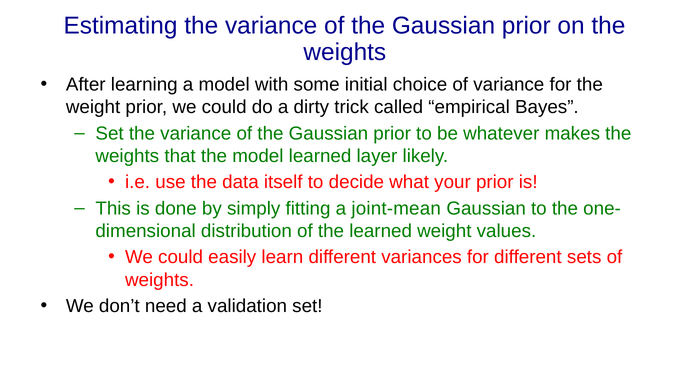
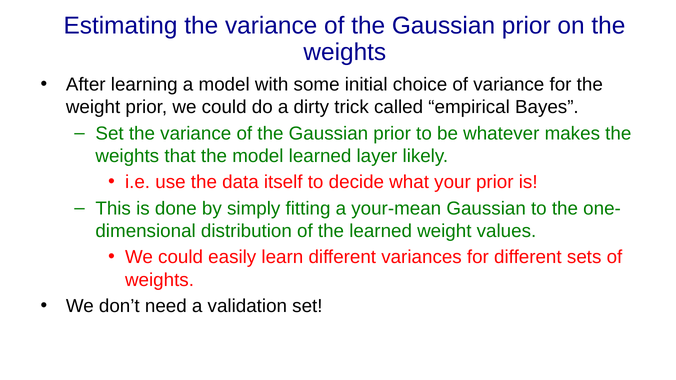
joint-mean: joint-mean -> your-mean
